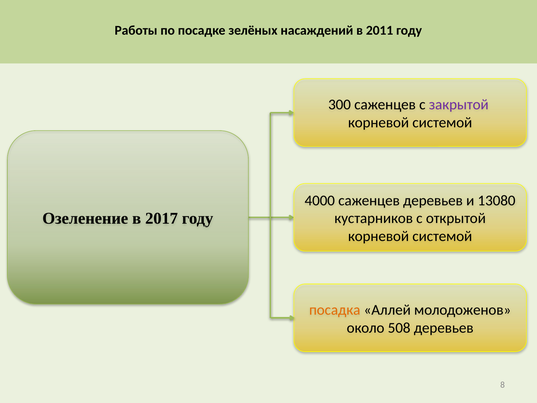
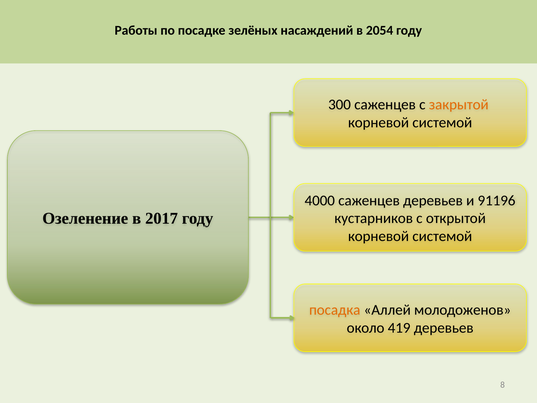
2011: 2011 -> 2054
закрытой colour: purple -> orange
13080: 13080 -> 91196
508: 508 -> 419
